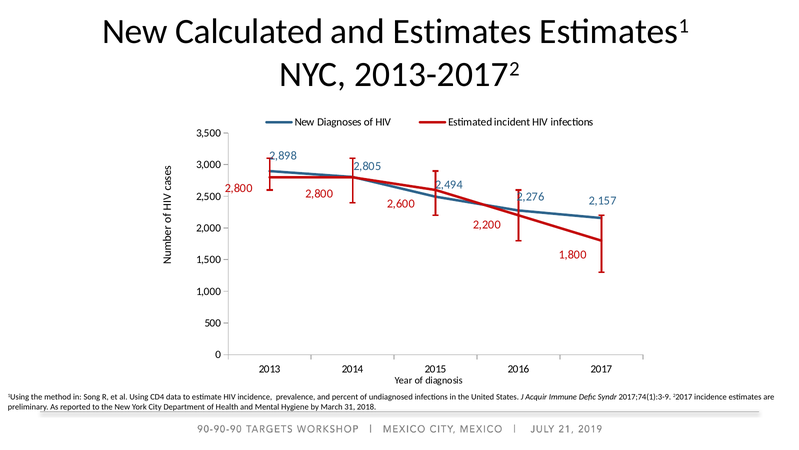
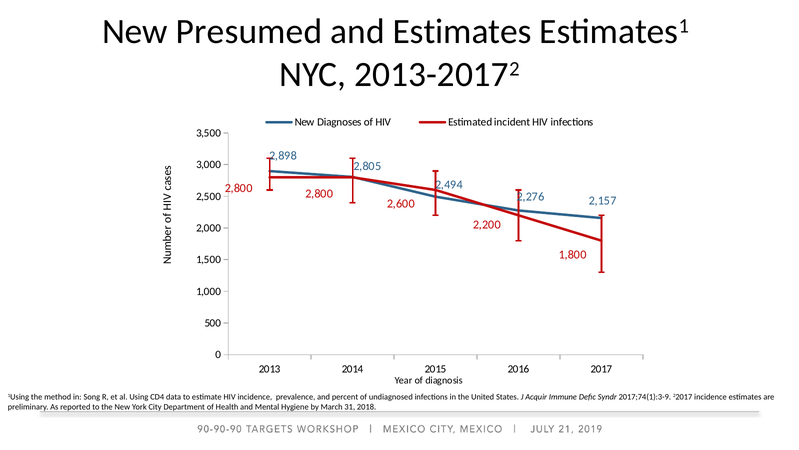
Calculated: Calculated -> Presumed
